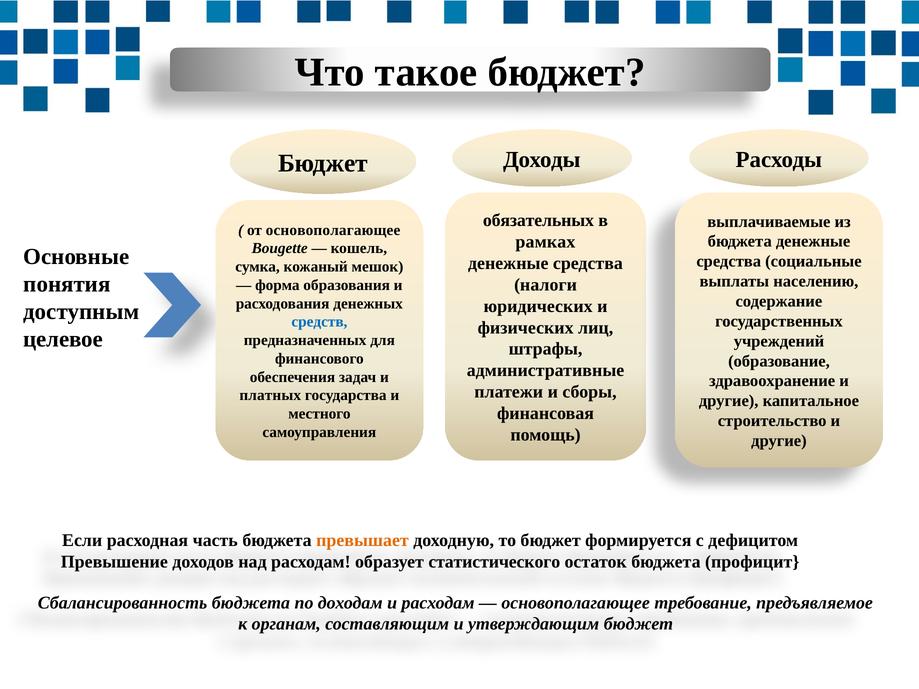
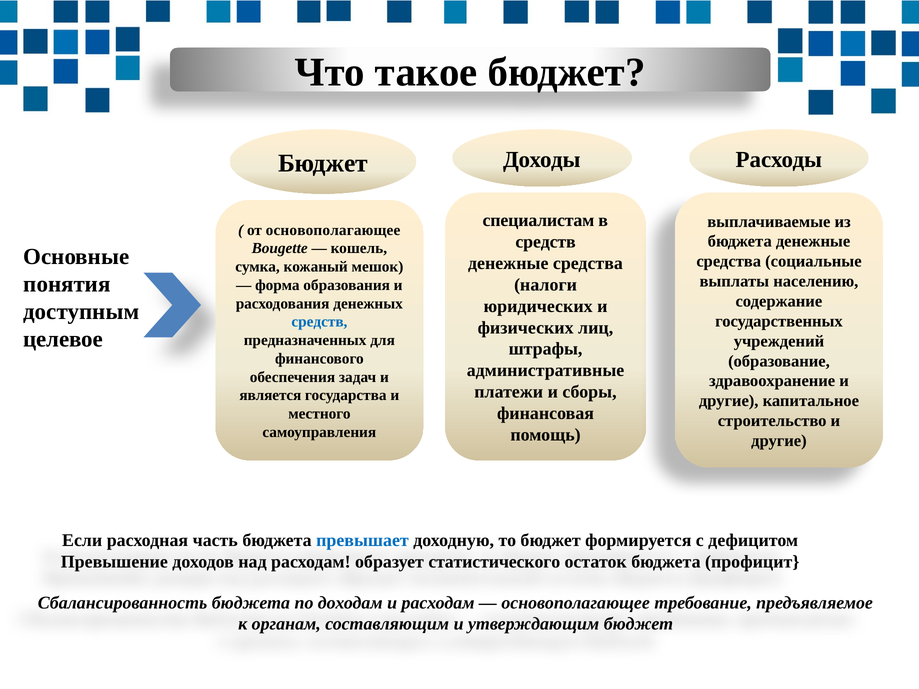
обязательных: обязательных -> специалистам
рамках at (545, 242): рамках -> средств
платных: платных -> является
превышает colour: orange -> blue
